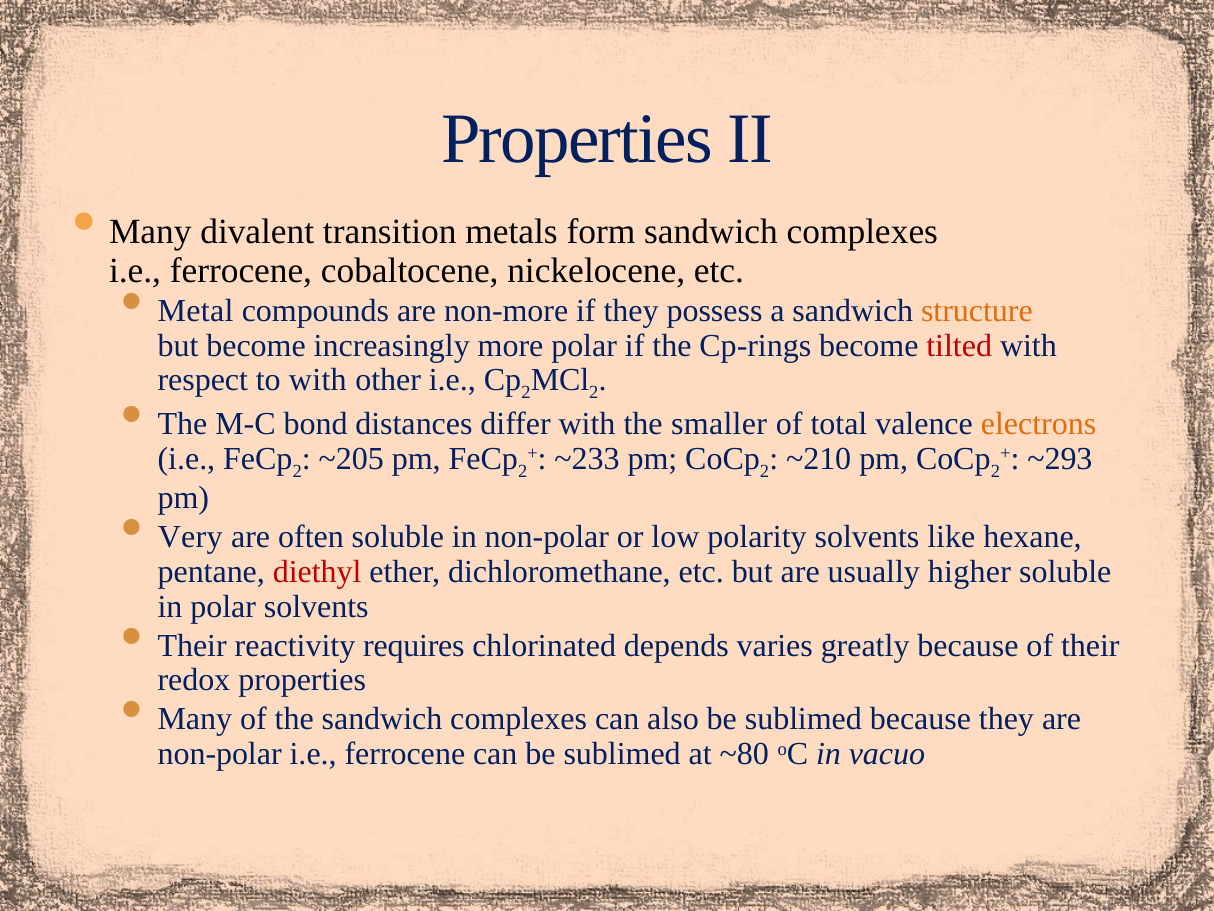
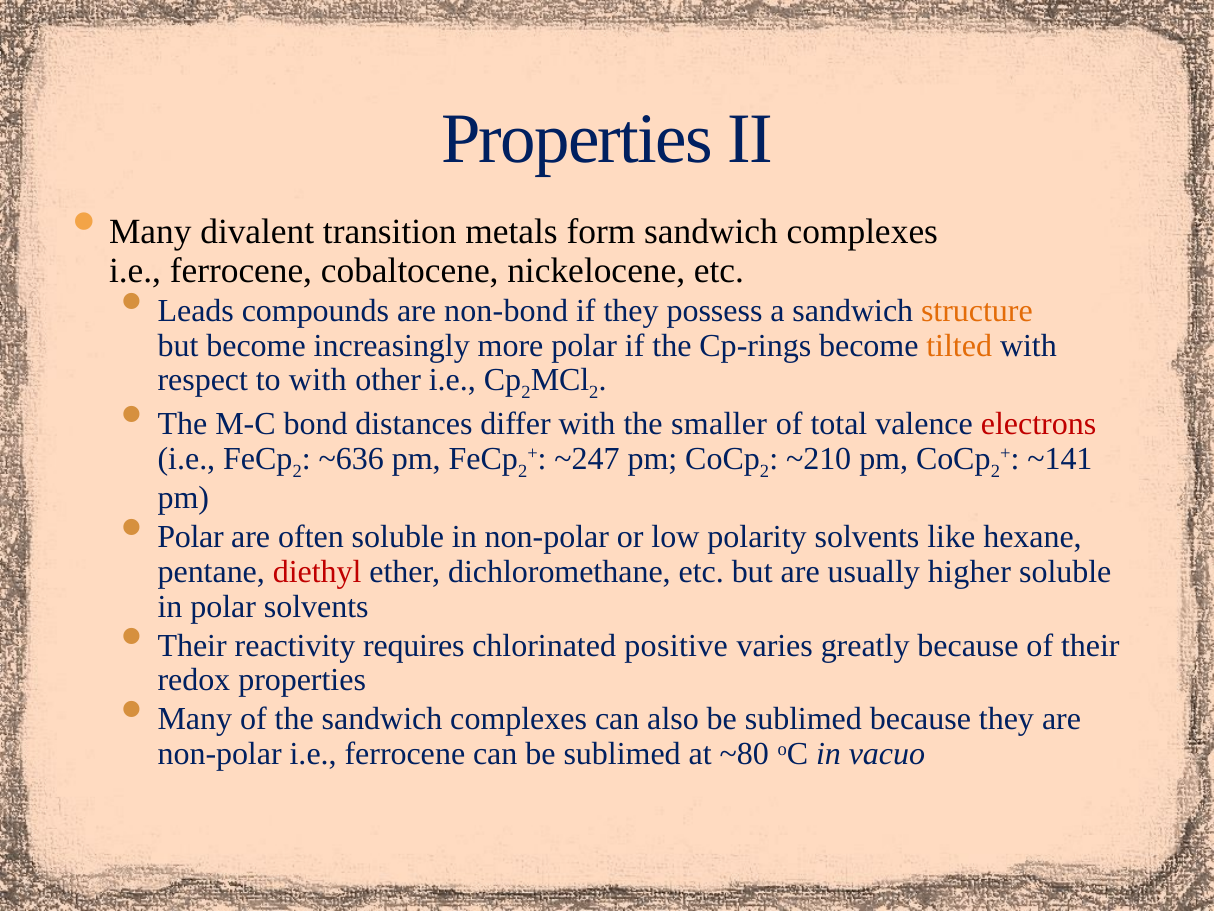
Metal: Metal -> Leads
non-more: non-more -> non-bond
tilted colour: red -> orange
electrons colour: orange -> red
~205: ~205 -> ~636
~233: ~233 -> ~247
~293: ~293 -> ~141
Very at (190, 537): Very -> Polar
depends: depends -> positive
